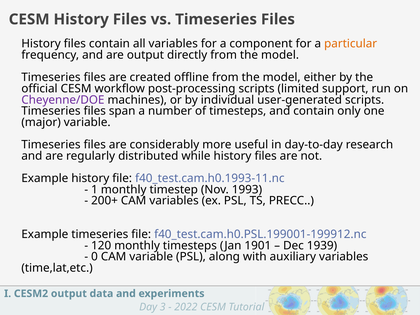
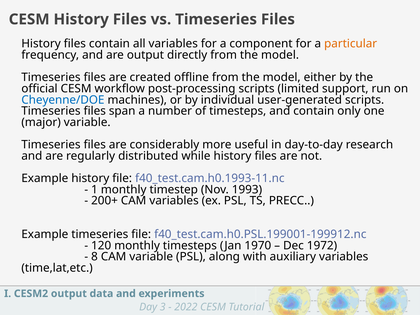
Cheyenne/DOE colour: purple -> blue
1901: 1901 -> 1970
1939: 1939 -> 1972
0: 0 -> 8
